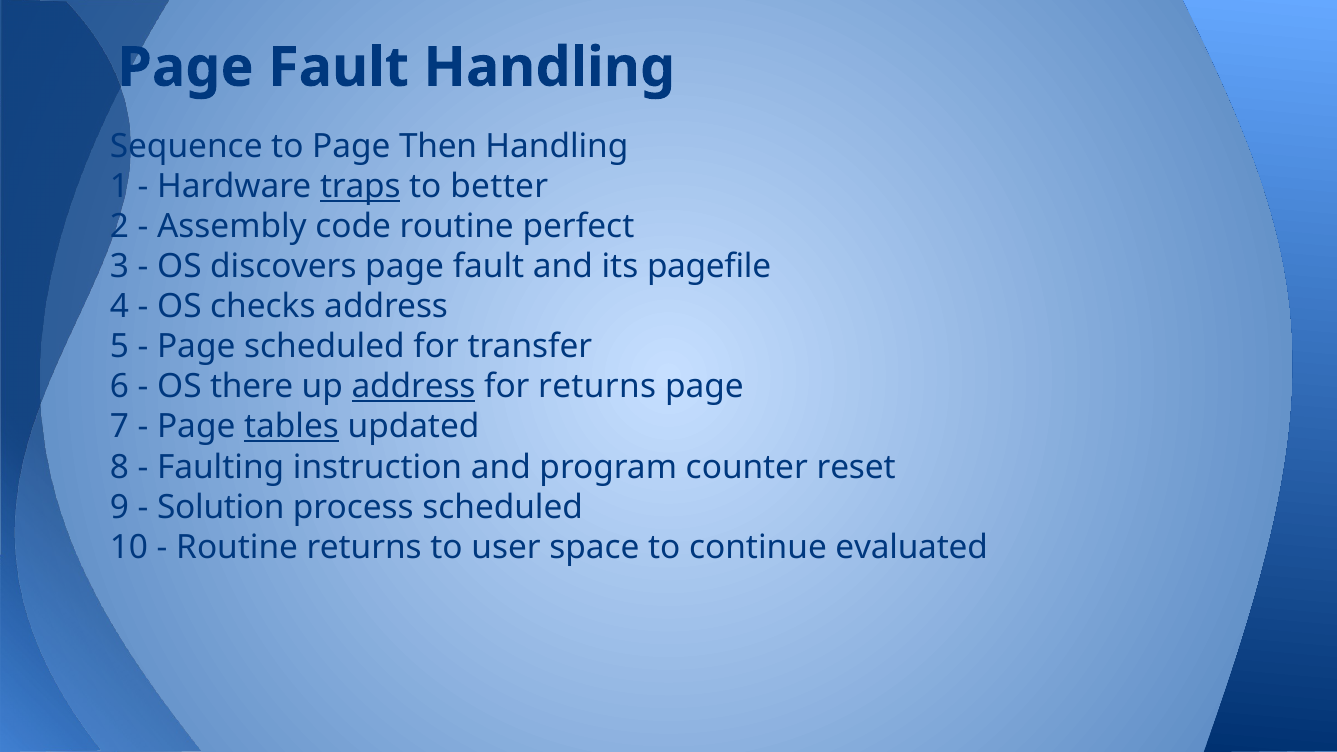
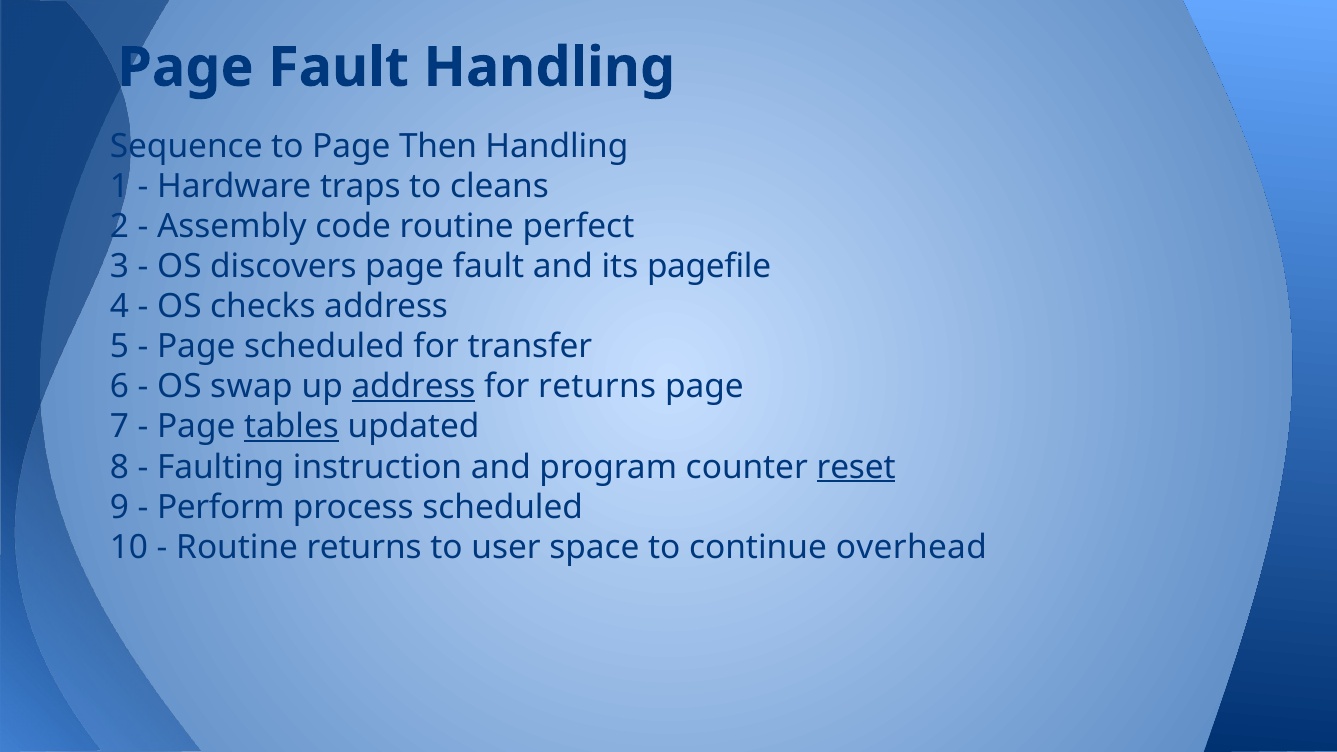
traps underline: present -> none
better: better -> cleans
there: there -> swap
reset underline: none -> present
Solution: Solution -> Perform
evaluated: evaluated -> overhead
